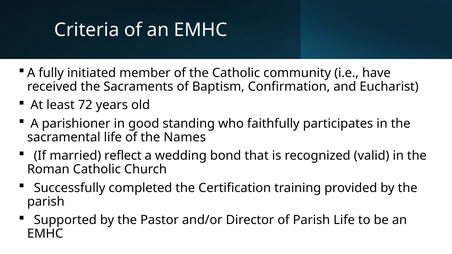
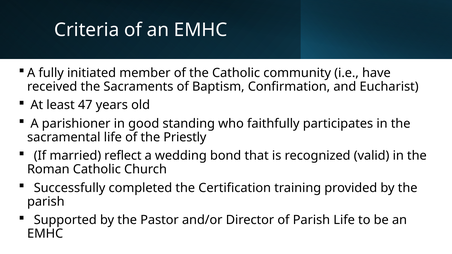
72: 72 -> 47
Names: Names -> Priestly
